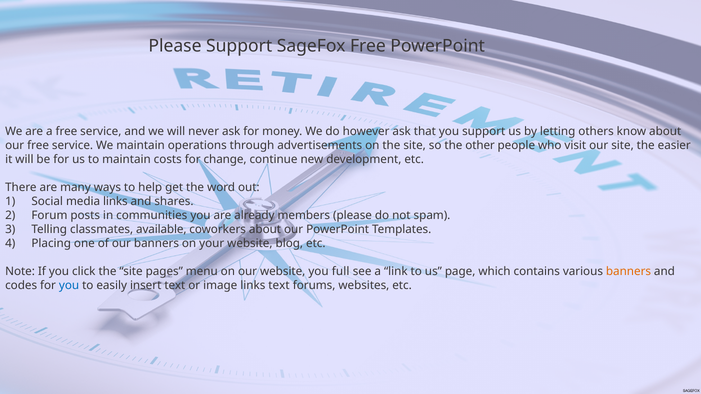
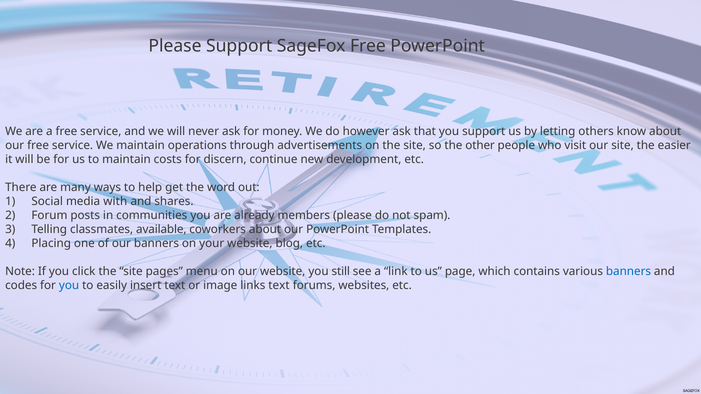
change: change -> discern
media links: links -> with
full: full -> still
banners at (628, 272) colour: orange -> blue
